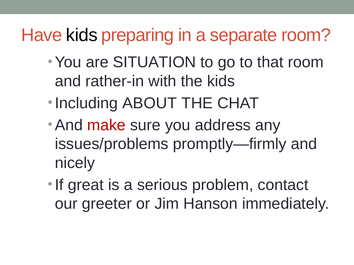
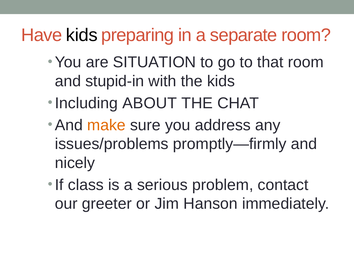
rather-in: rather-in -> stupid-in
make colour: red -> orange
great: great -> class
